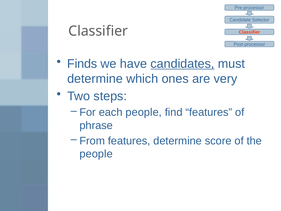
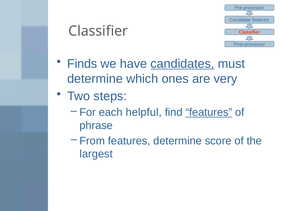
each people: people -> helpful
features at (209, 112) underline: none -> present
people at (96, 154): people -> largest
